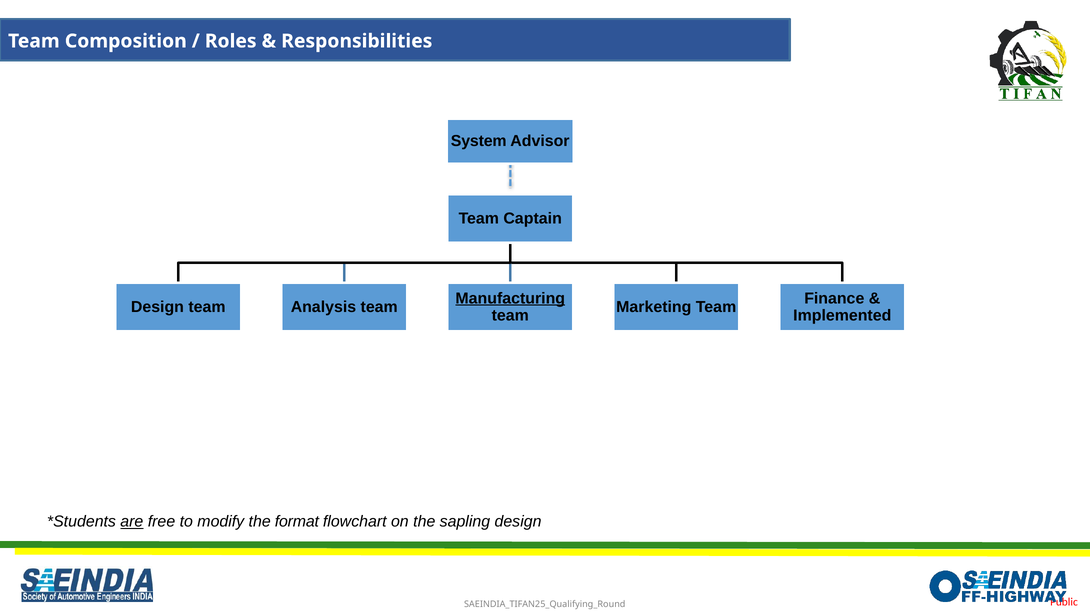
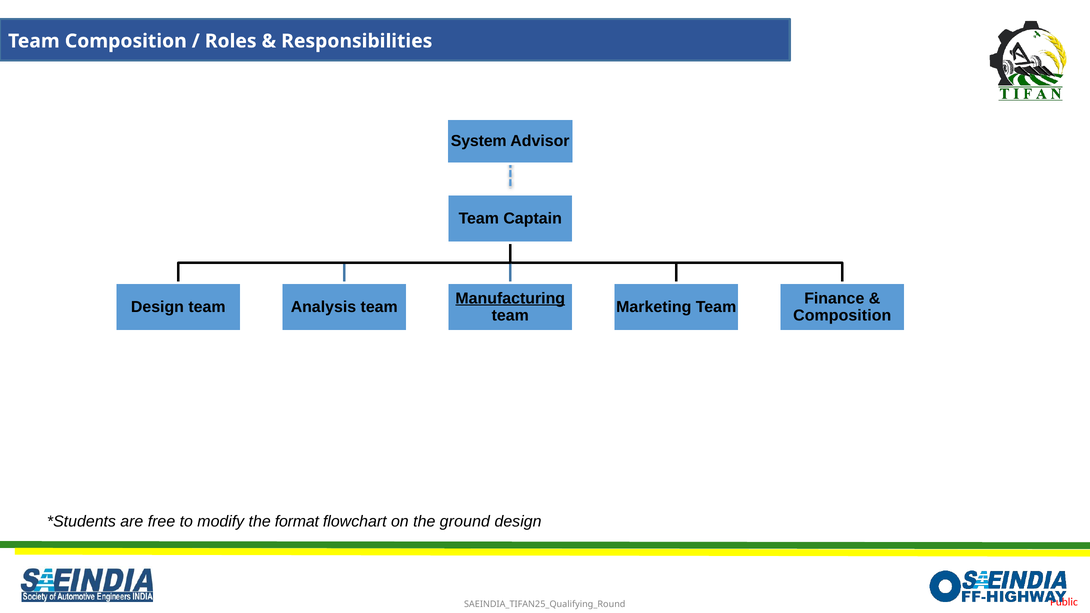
Implemented at (842, 316): Implemented -> Composition
are underline: present -> none
sapling: sapling -> ground
